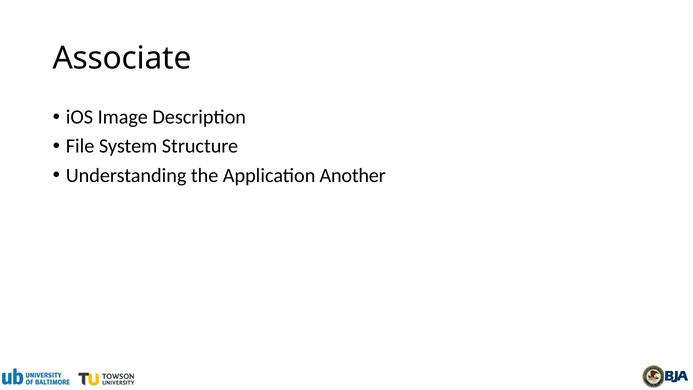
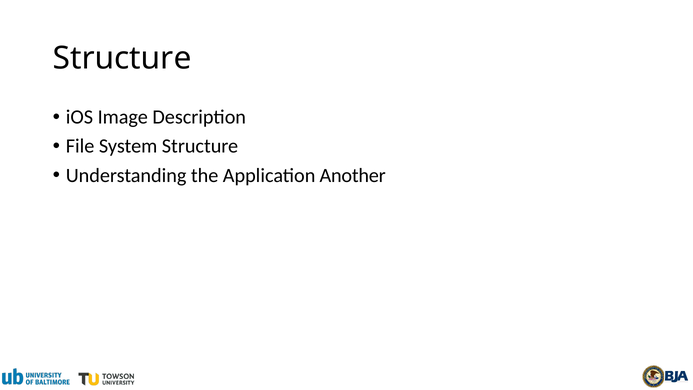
Associate at (122, 58): Associate -> Structure
